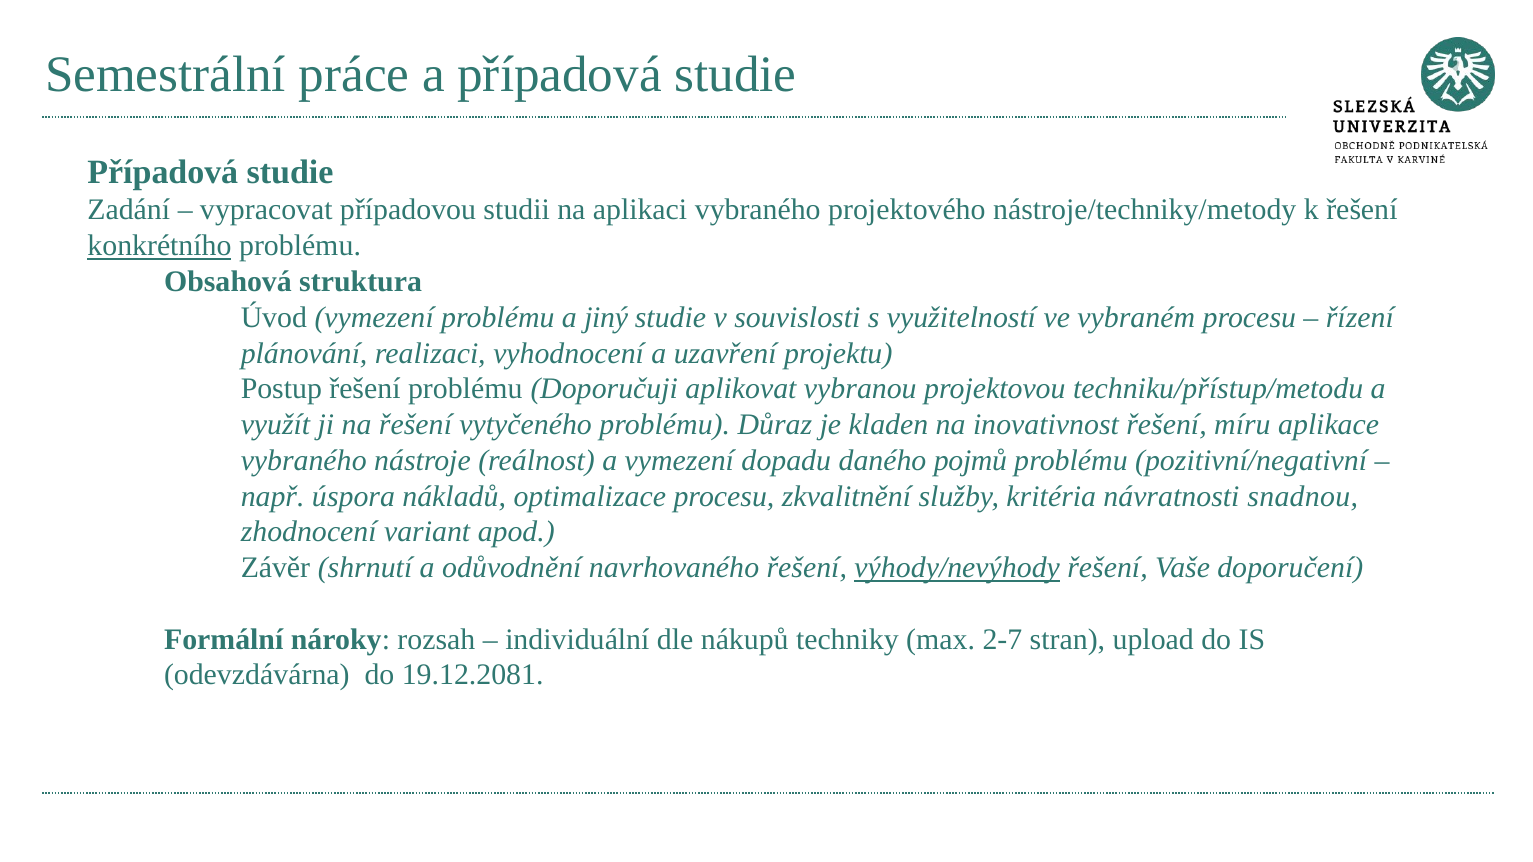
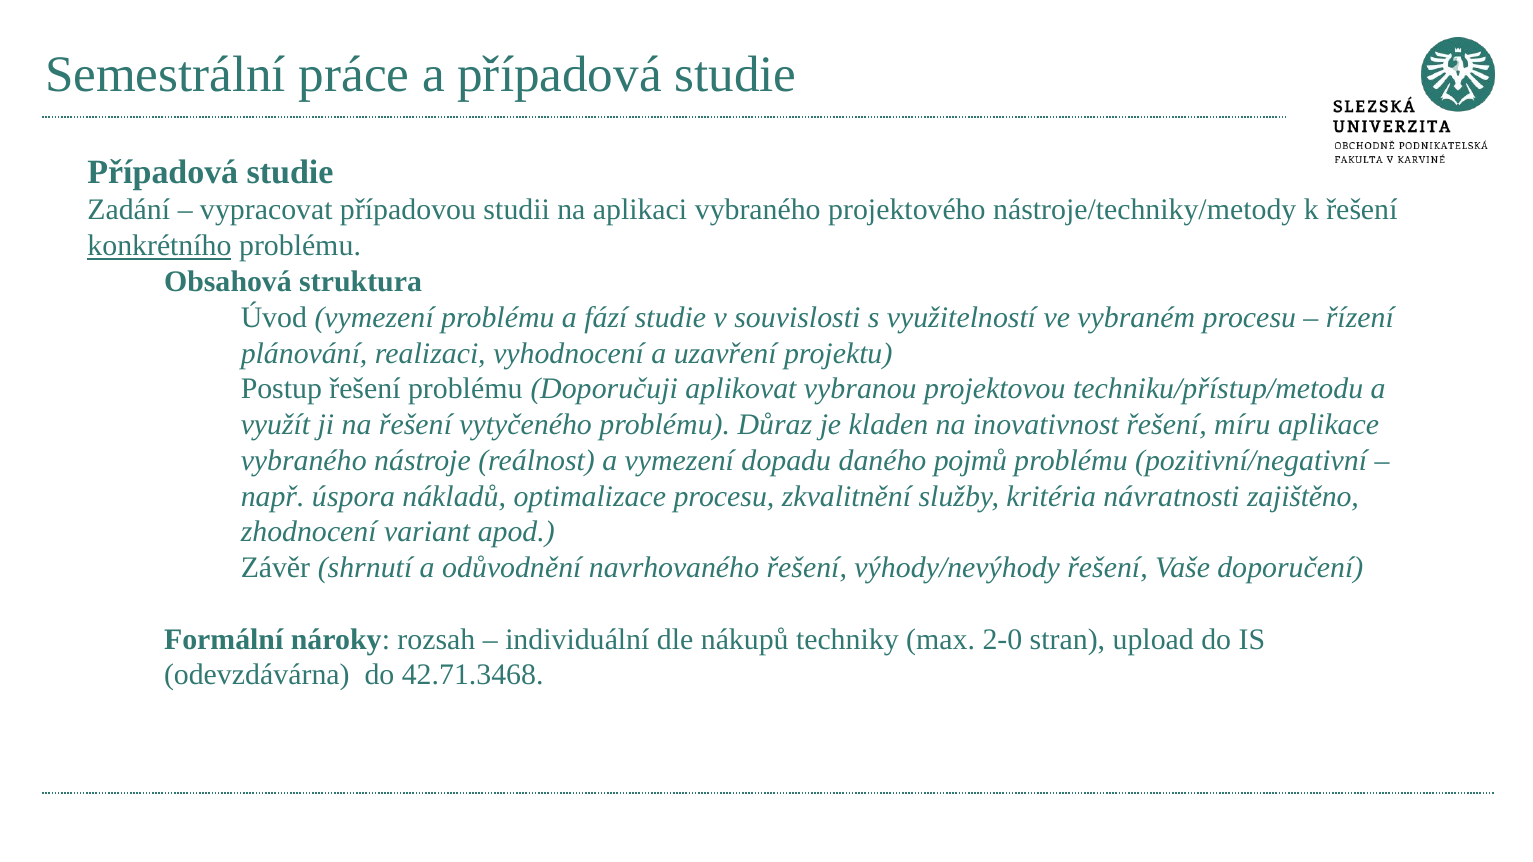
jiný: jiný -> fází
snadnou: snadnou -> zajištěno
výhody/nevýhody underline: present -> none
2-7: 2-7 -> 2-0
19.12.2081: 19.12.2081 -> 42.71.3468
